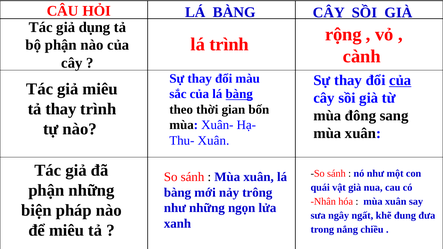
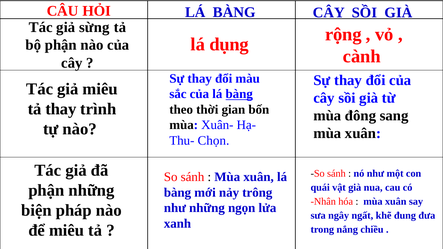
dụng: dụng -> sừng
lá trình: trình -> dụng
của at (400, 80) underline: present -> none
Thu- Xuân: Xuân -> Chọn
